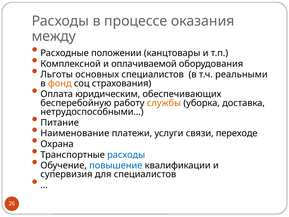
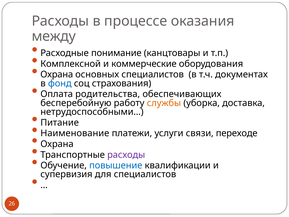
положении: положении -> понимание
оплачиваемой: оплачиваемой -> коммерческие
Льготы at (57, 74): Льготы -> Охрана
реальными: реальными -> документах
фонд colour: orange -> blue
юридическим: юридическим -> родительства
расходы at (126, 155) colour: blue -> purple
